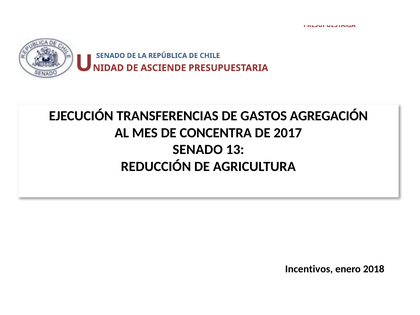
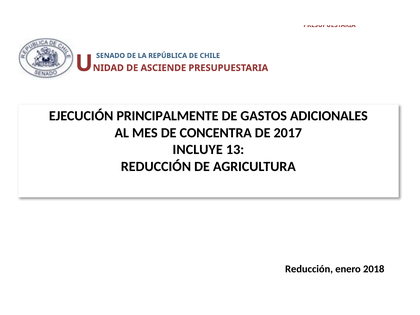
TRANSFERENCIAS: TRANSFERENCIAS -> PRINCIPALMENTE
AGREGACIÓN: AGREGACIÓN -> ADICIONALES
SENADO at (198, 150): SENADO -> INCLUYE
Incentivos at (309, 269): Incentivos -> Reducción
